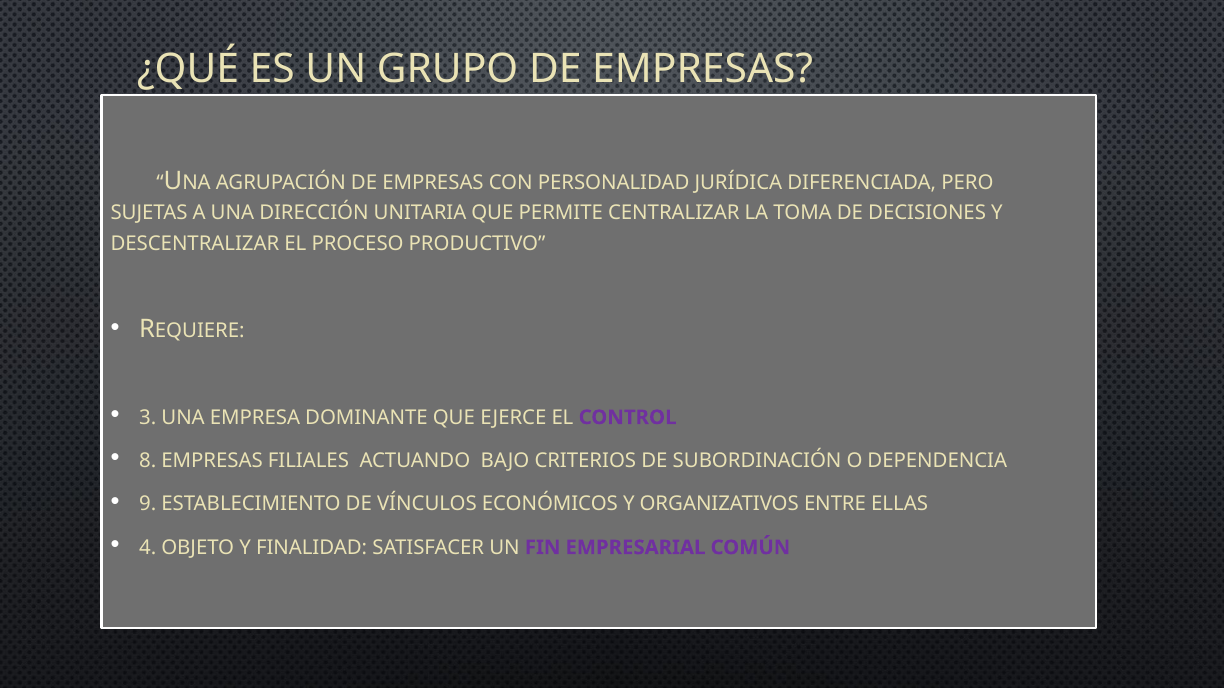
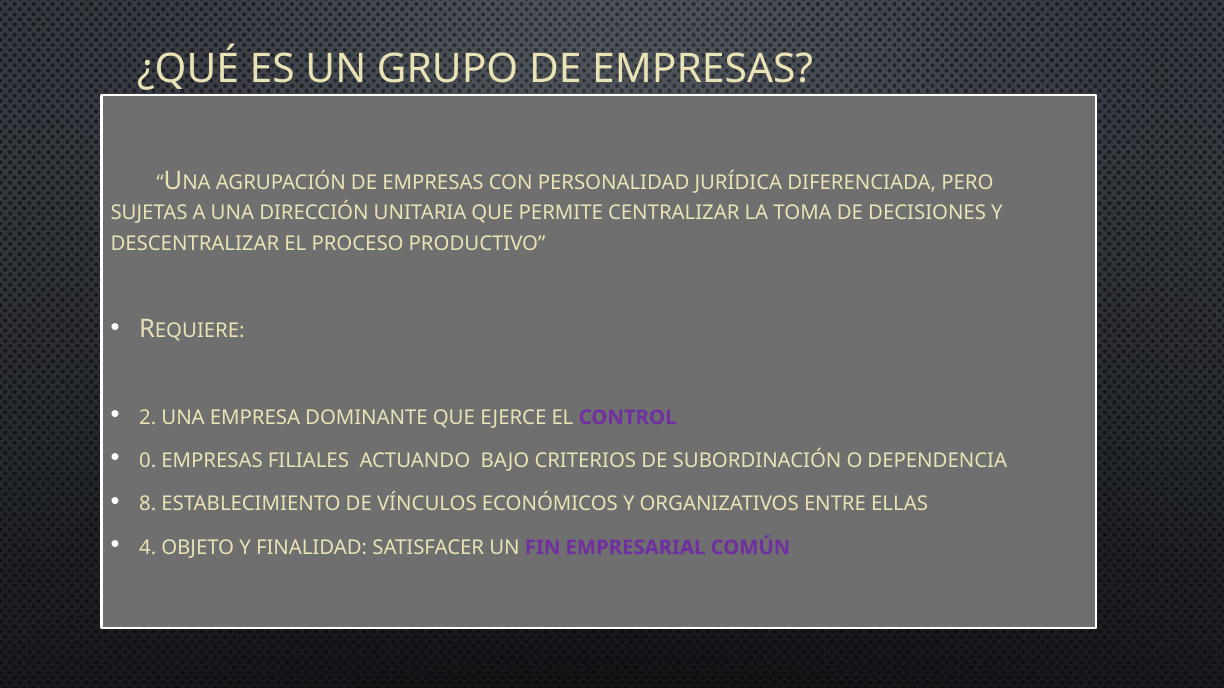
3: 3 -> 2
8: 8 -> 0
9: 9 -> 8
